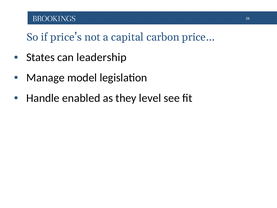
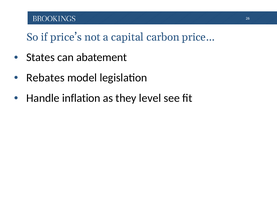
leadership: leadership -> abatement
Manage: Manage -> Rebates
enabled: enabled -> inflation
